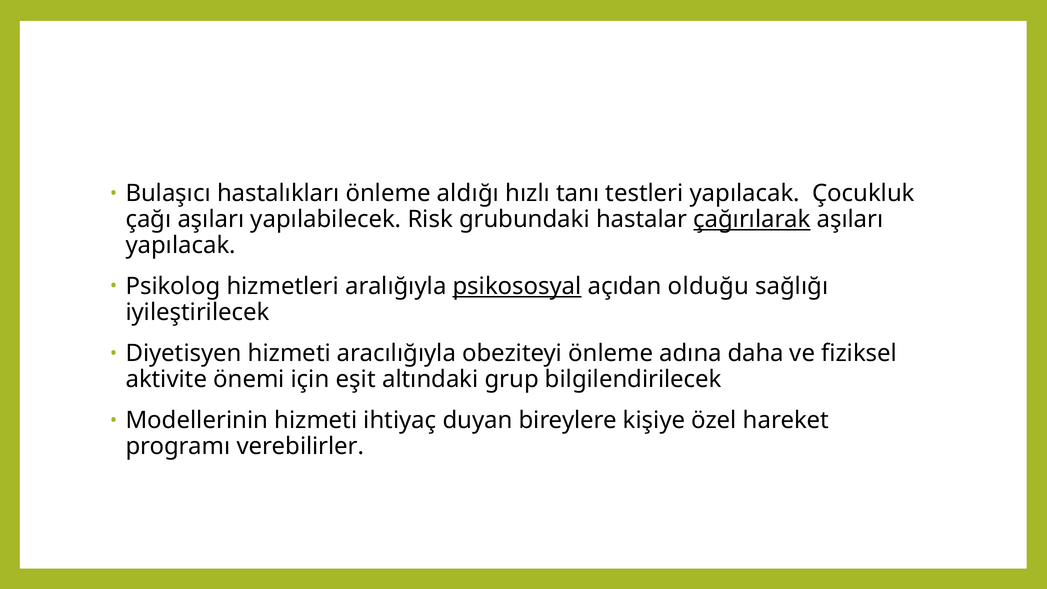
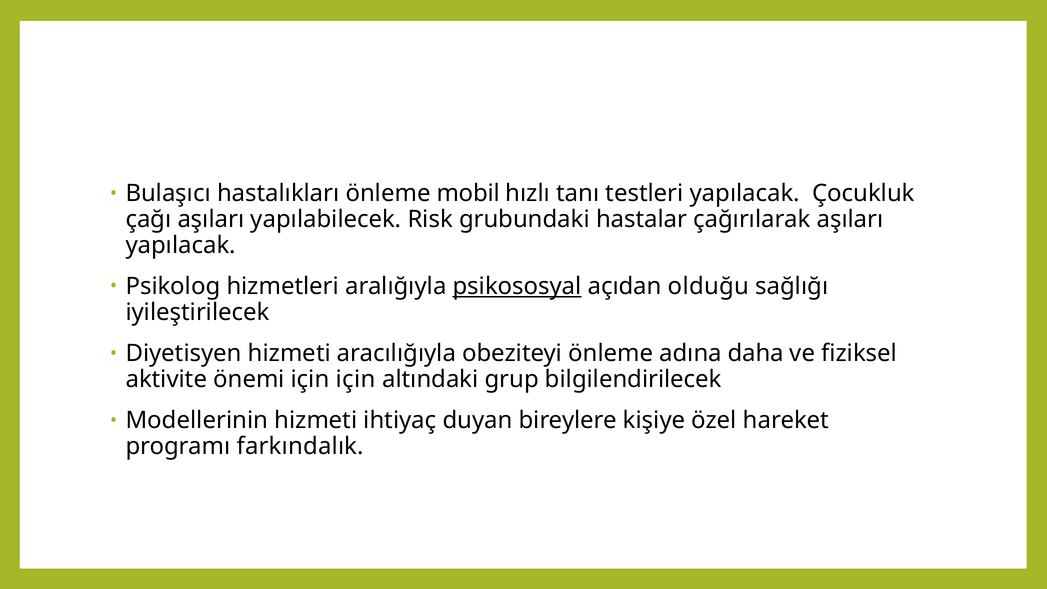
aldığı: aldığı -> mobil
çağırılarak underline: present -> none
için eşit: eşit -> için
verebilirler: verebilirler -> farkındalık
